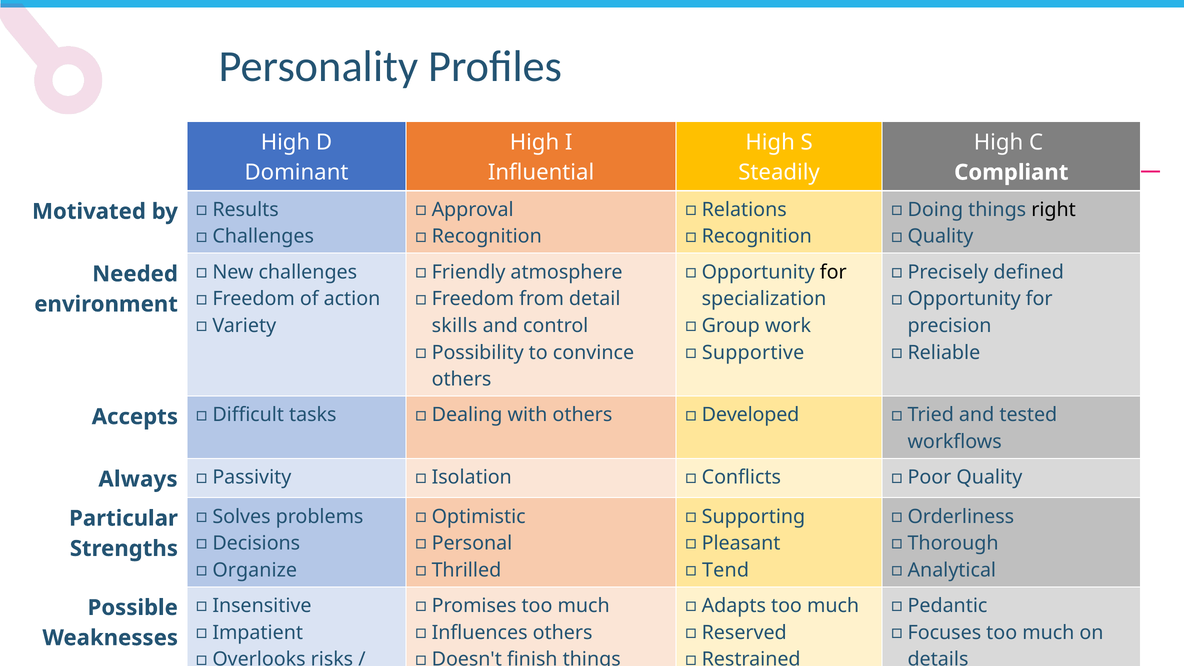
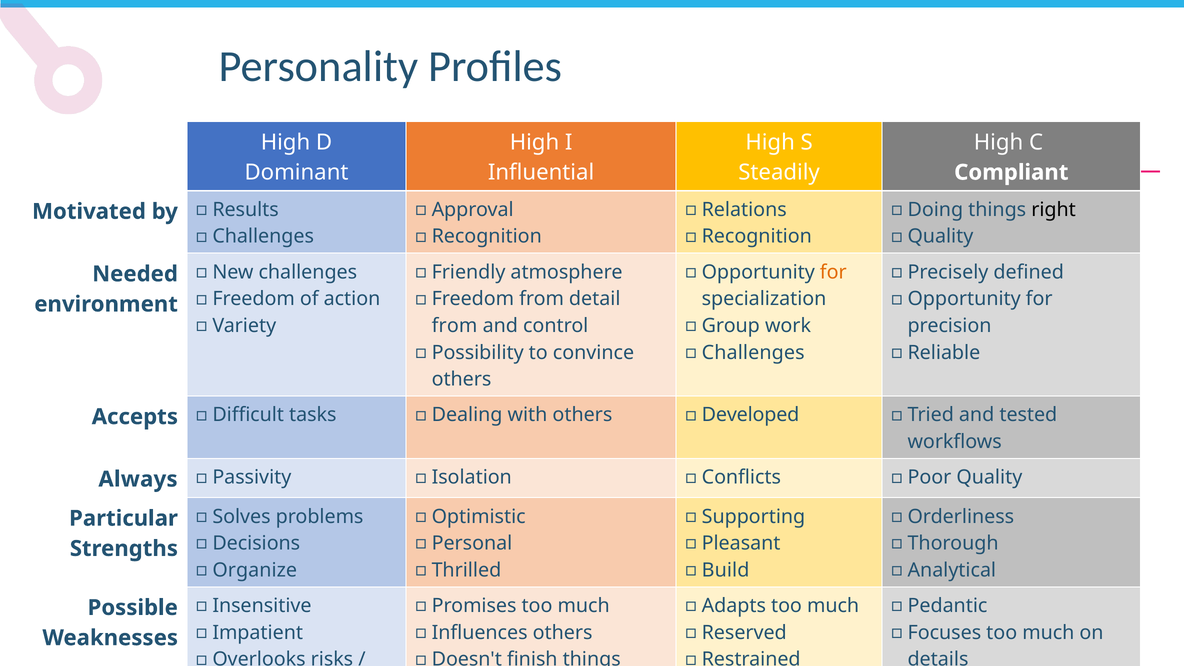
for at (833, 272) colour: black -> orange
skills at (454, 326): skills -> from
Supportive at (753, 353): Supportive -> Challenges
Tend: Tend -> Build
